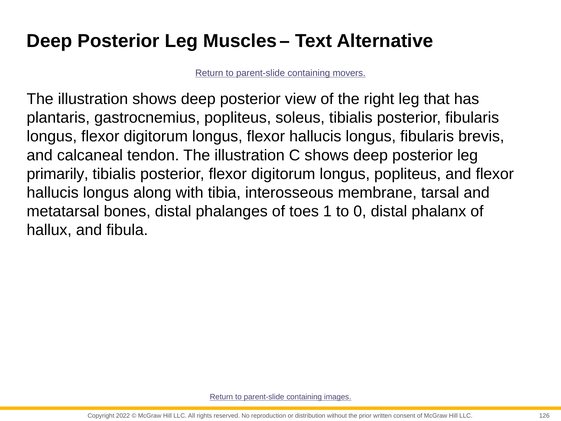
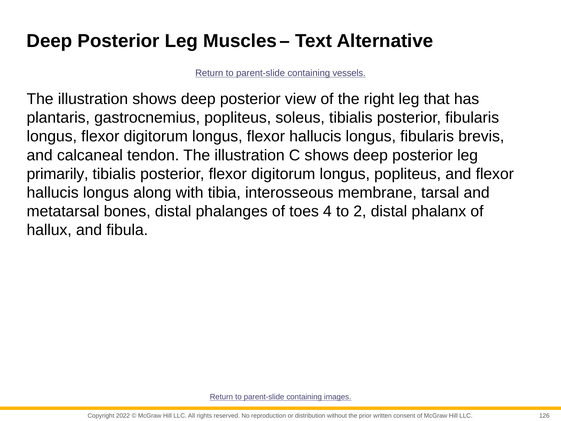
movers: movers -> vessels
1: 1 -> 4
0: 0 -> 2
